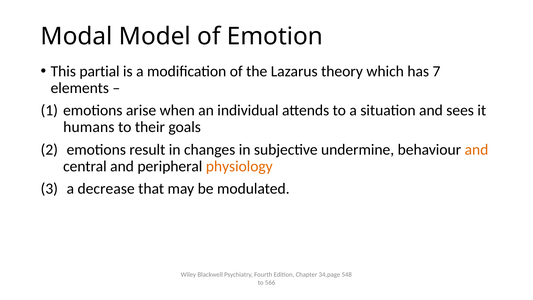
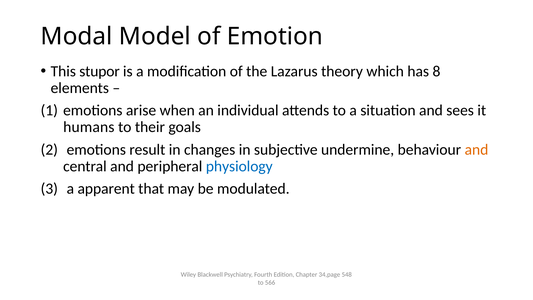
partial: partial -> stupor
7: 7 -> 8
physiology colour: orange -> blue
decrease: decrease -> apparent
